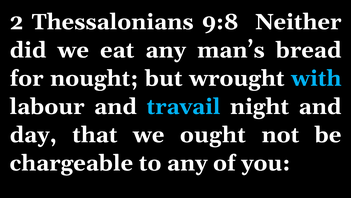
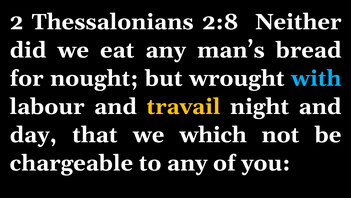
9:8: 9:8 -> 2:8
travail colour: light blue -> yellow
ought: ought -> which
